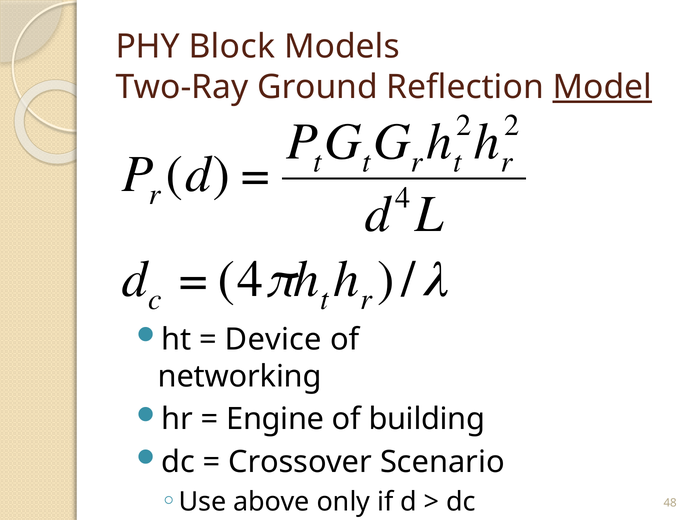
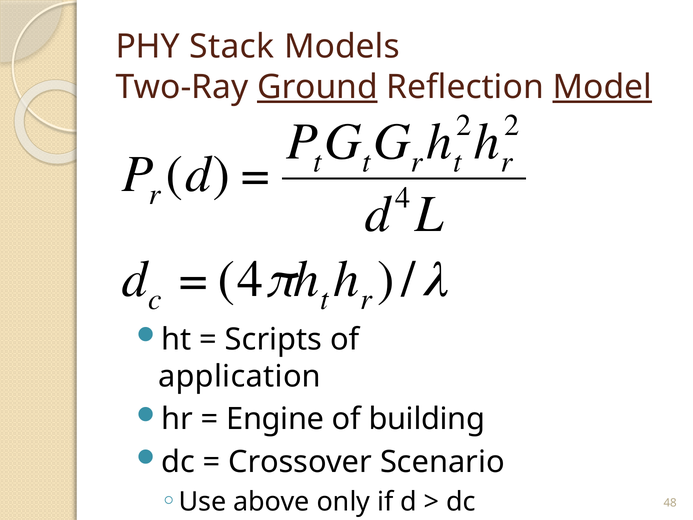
Block: Block -> Stack
Ground underline: none -> present
Device: Device -> Scripts
networking: networking -> application
